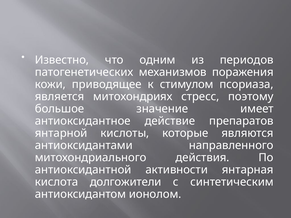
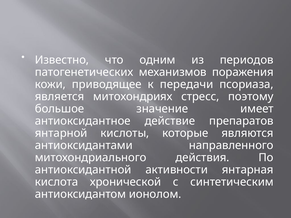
стимулом: стимулом -> передачи
долгожители: долгожители -> хронической
